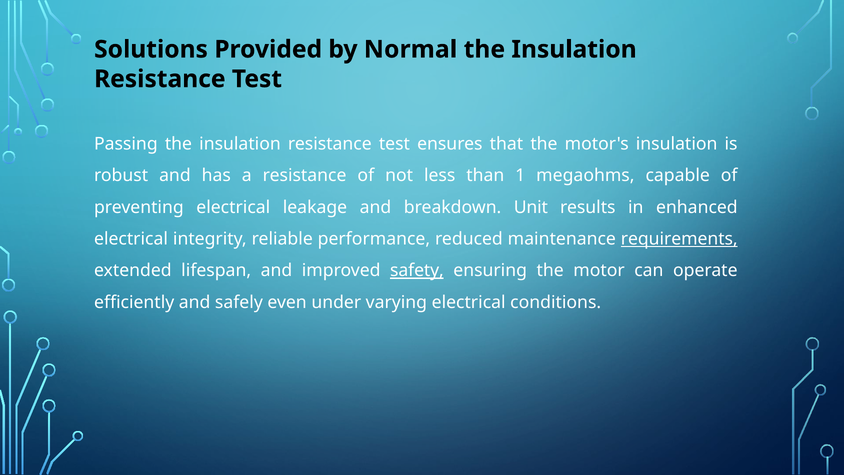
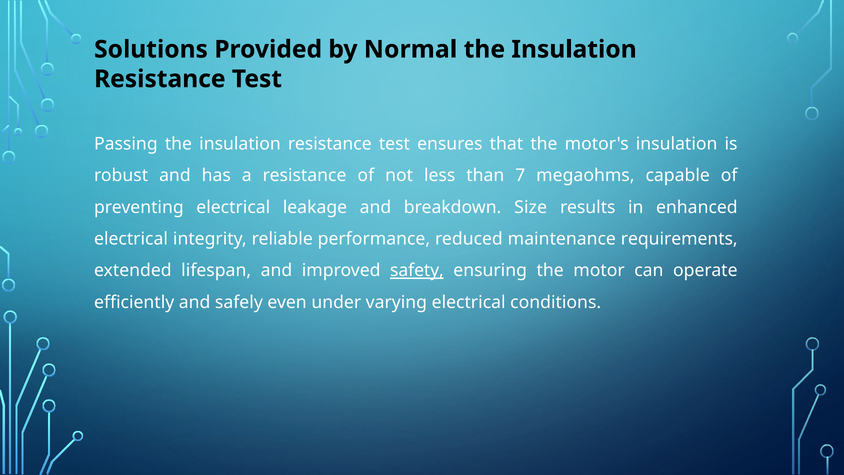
1: 1 -> 7
Unit: Unit -> Size
requirements underline: present -> none
